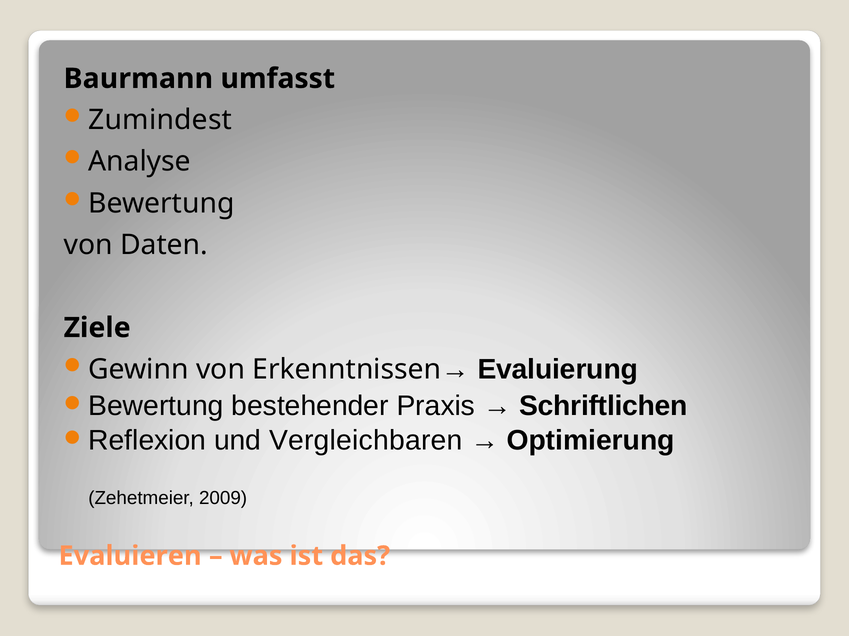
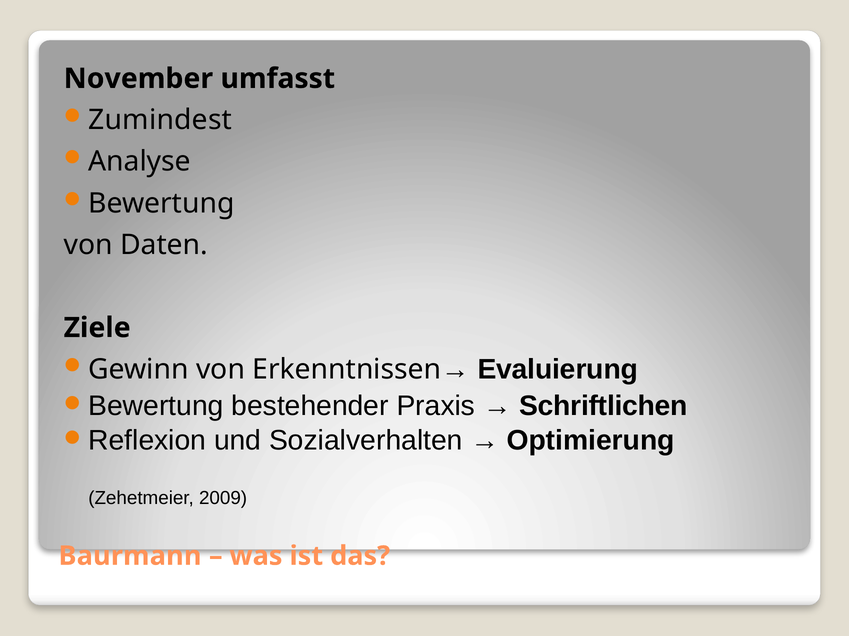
Baurmann: Baurmann -> November
Vergleichbaren: Vergleichbaren -> Sozialverhalten
Evaluieren: Evaluieren -> Baurmann
